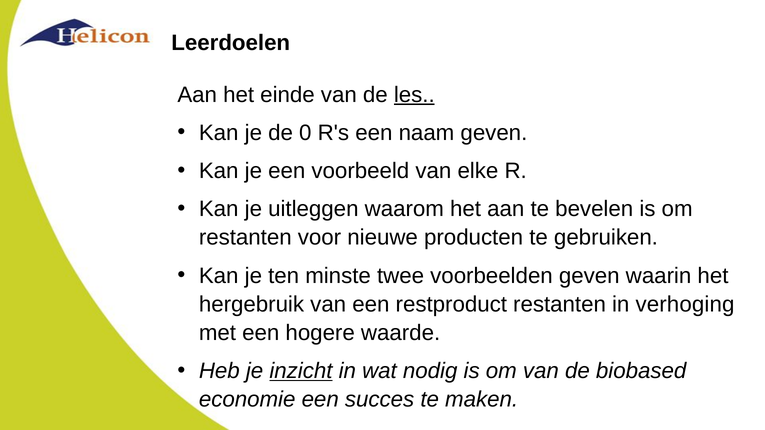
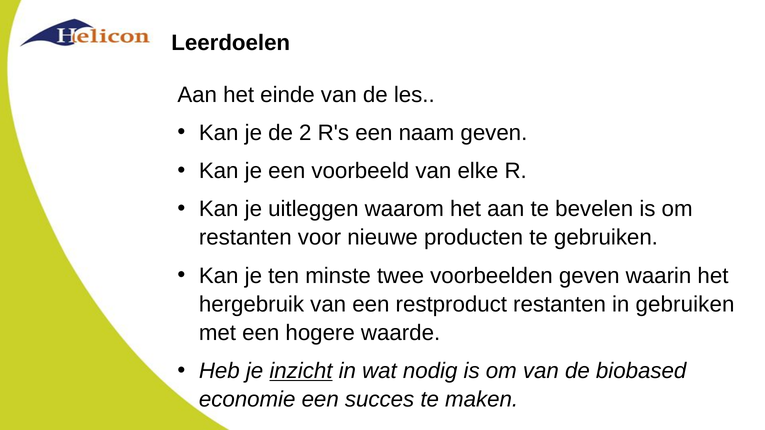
les underline: present -> none
0: 0 -> 2
in verhoging: verhoging -> gebruiken
